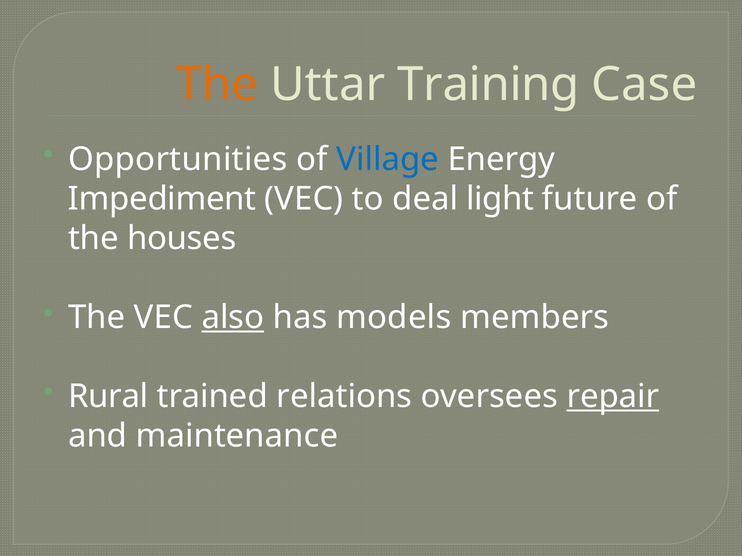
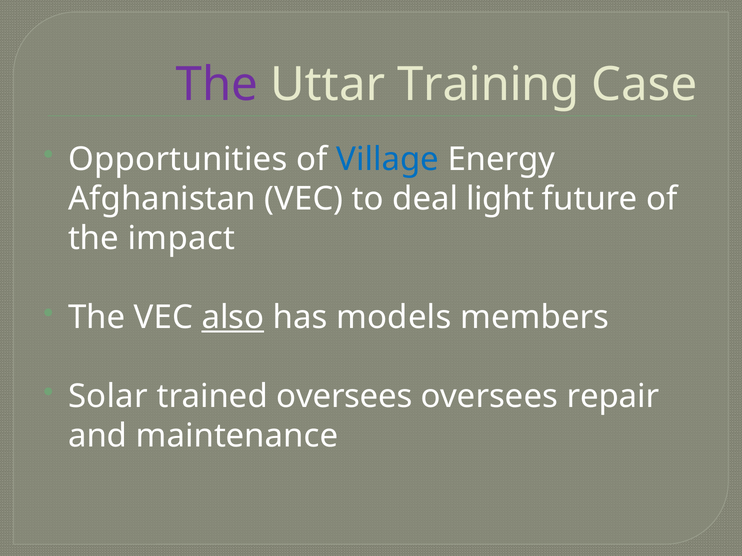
The at (217, 84) colour: orange -> purple
Impediment: Impediment -> Afghanistan
houses: houses -> impact
Rural: Rural -> Solar
trained relations: relations -> oversees
repair underline: present -> none
